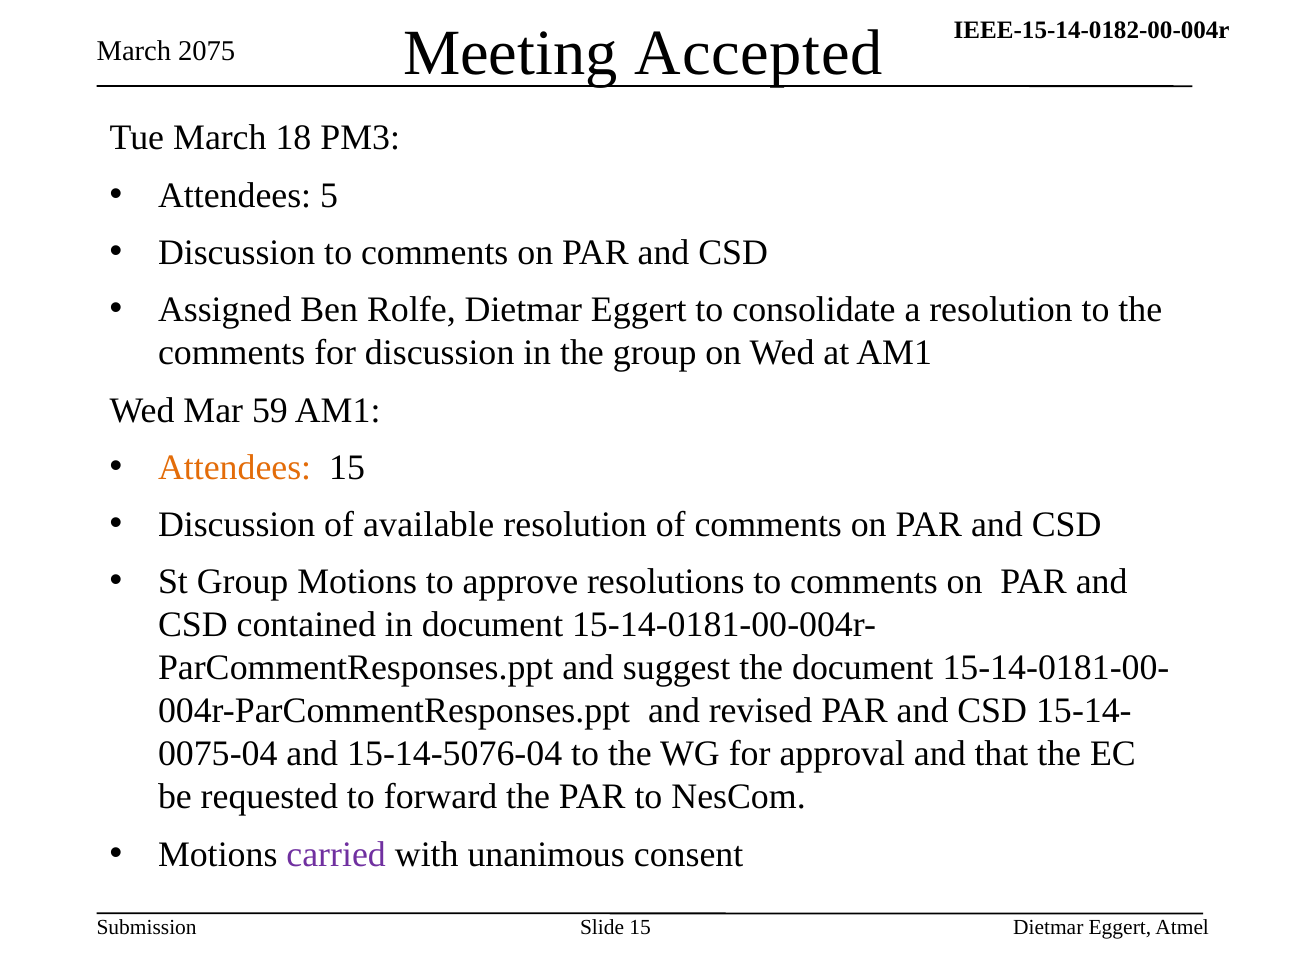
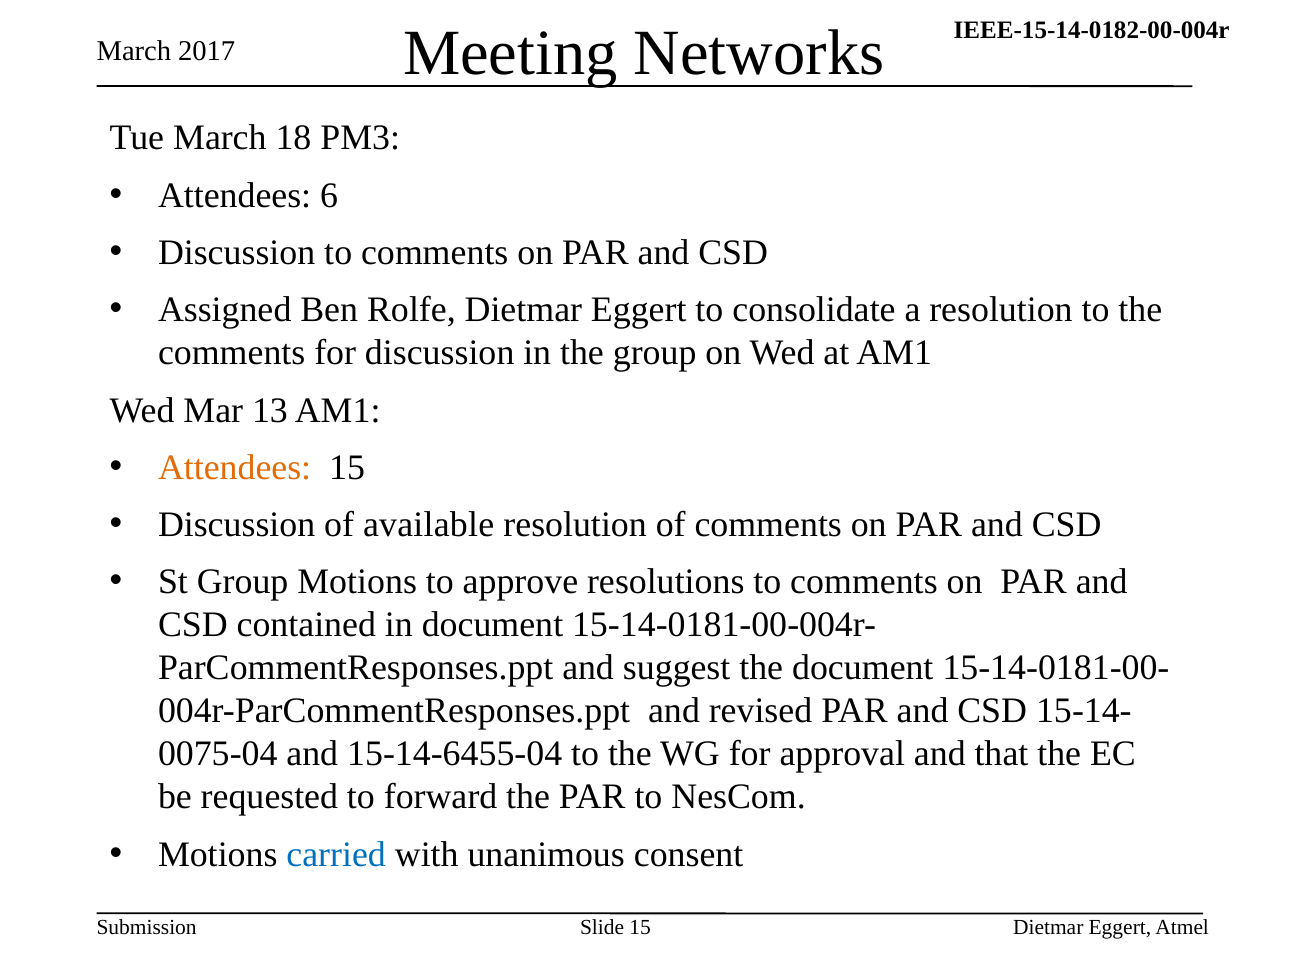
Accepted: Accepted -> Networks
2075: 2075 -> 2017
5: 5 -> 6
59: 59 -> 13
15-14-5076-04: 15-14-5076-04 -> 15-14-6455-04
carried colour: purple -> blue
